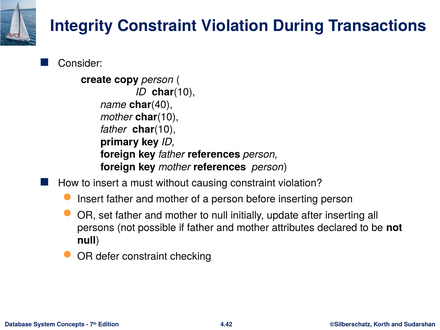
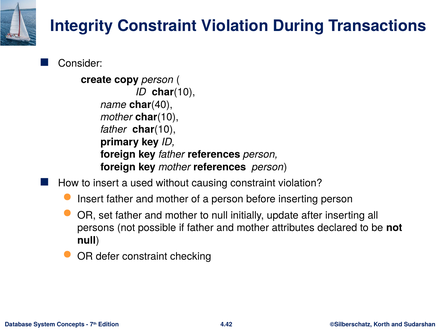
must: must -> used
